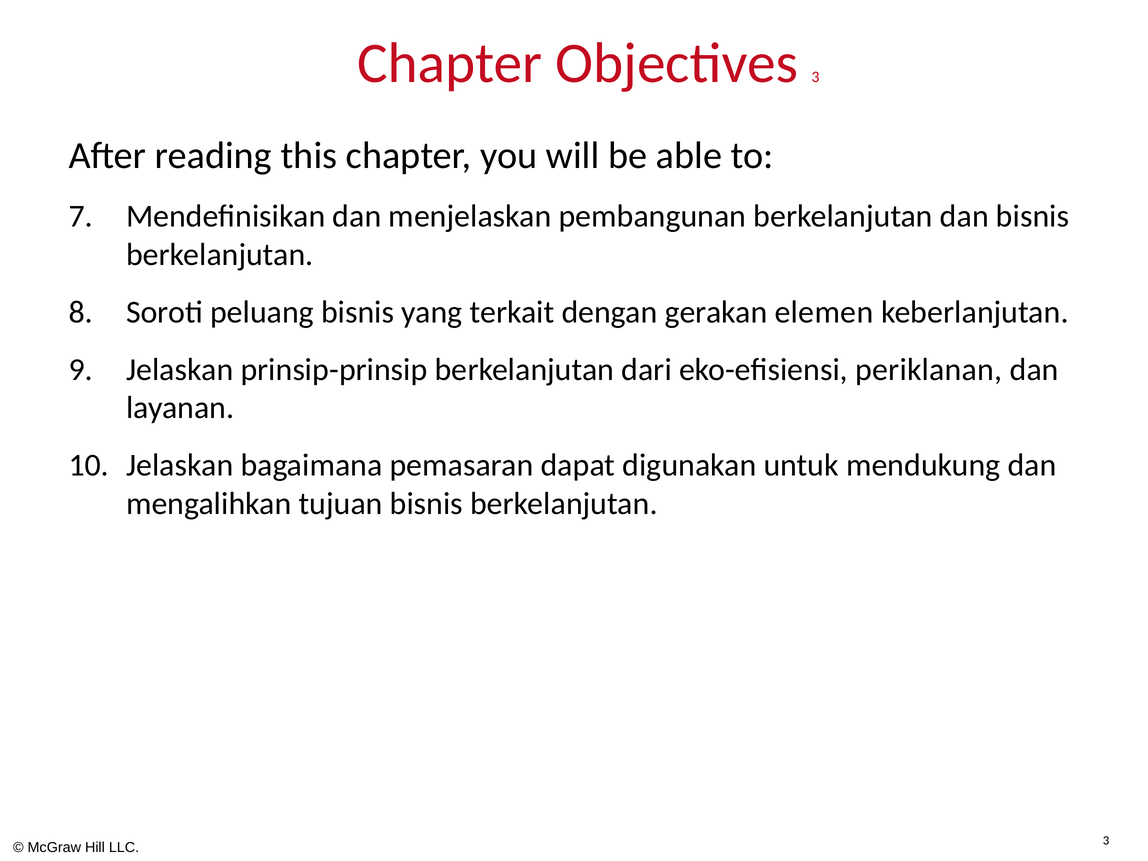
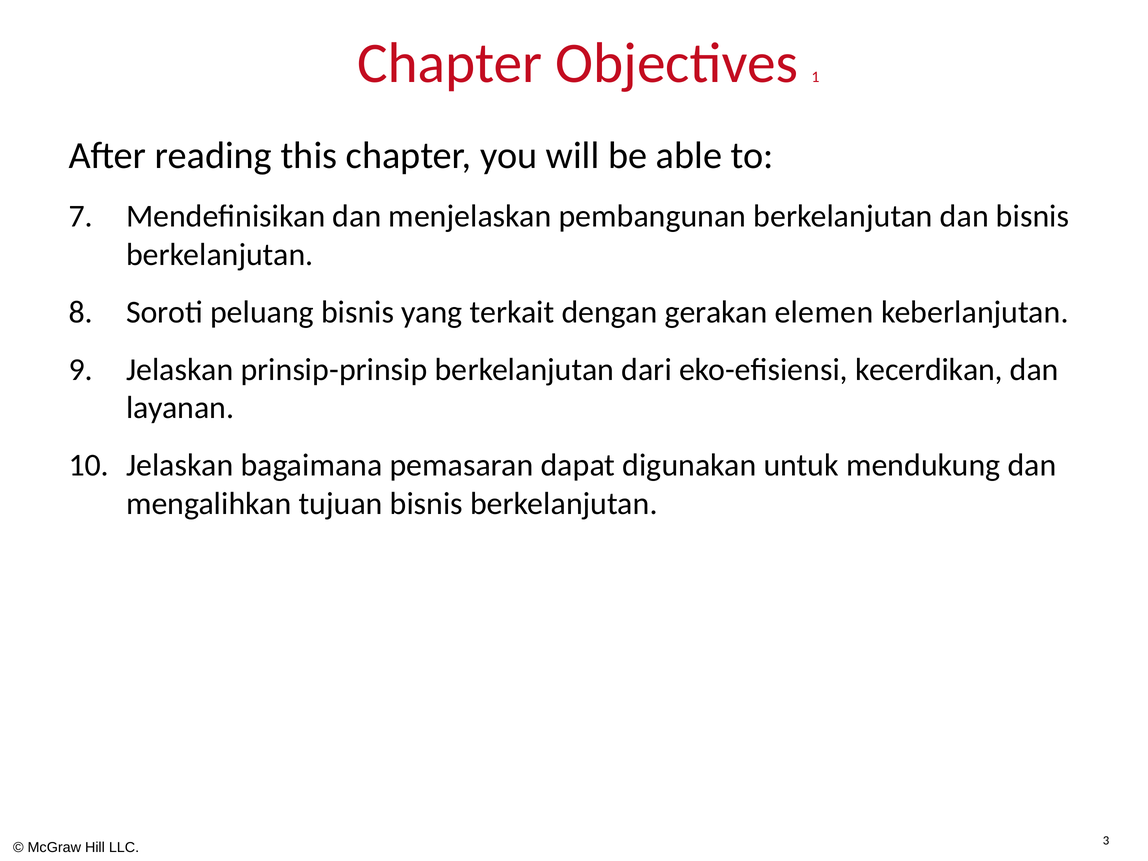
Objectives 3: 3 -> 1
periklanan: periklanan -> kecerdikan
